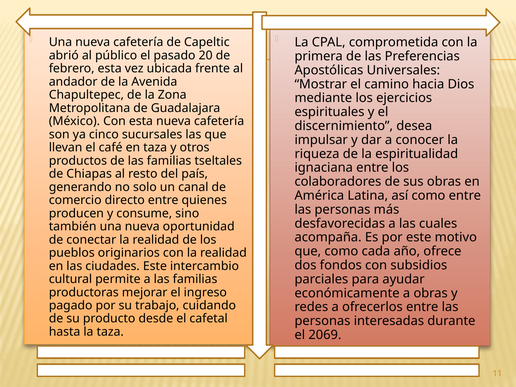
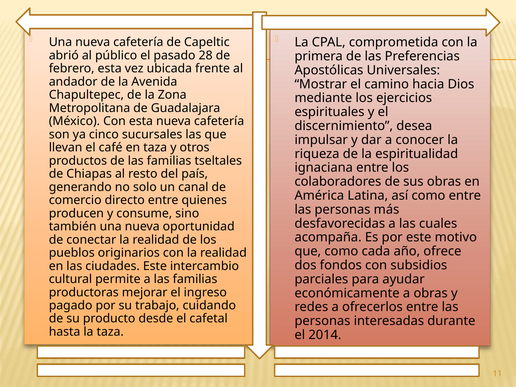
20: 20 -> 28
2069: 2069 -> 2014
